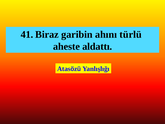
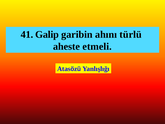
Biraz: Biraz -> Galip
aldattı: aldattı -> etmeli
